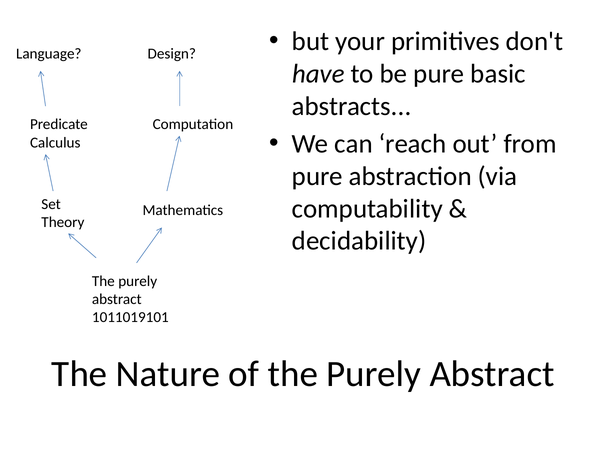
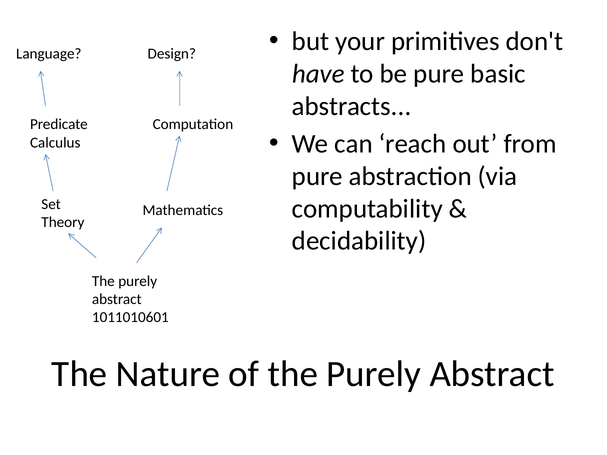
1011019101: 1011019101 -> 1011010601
